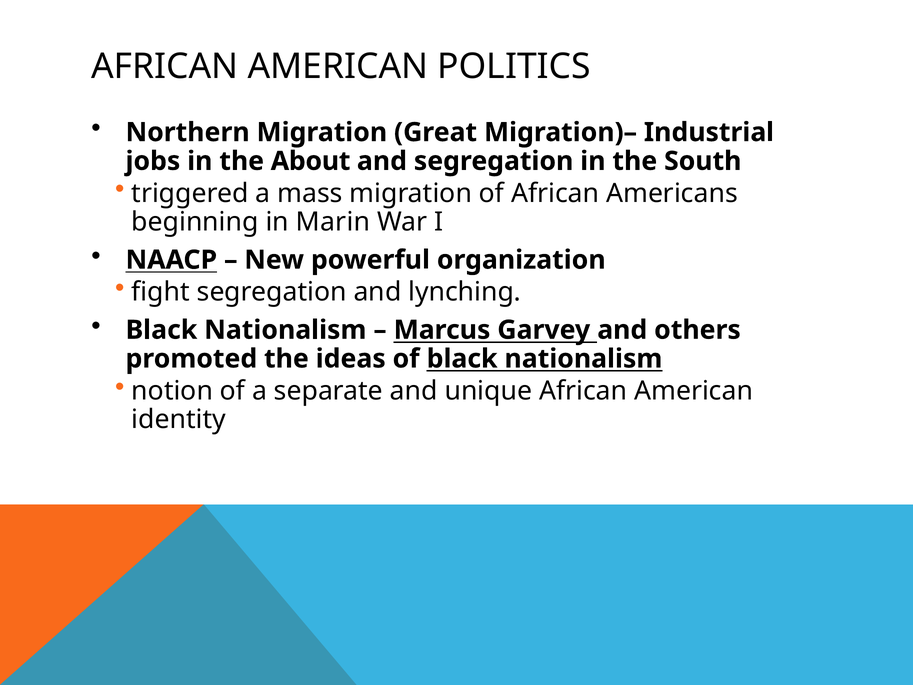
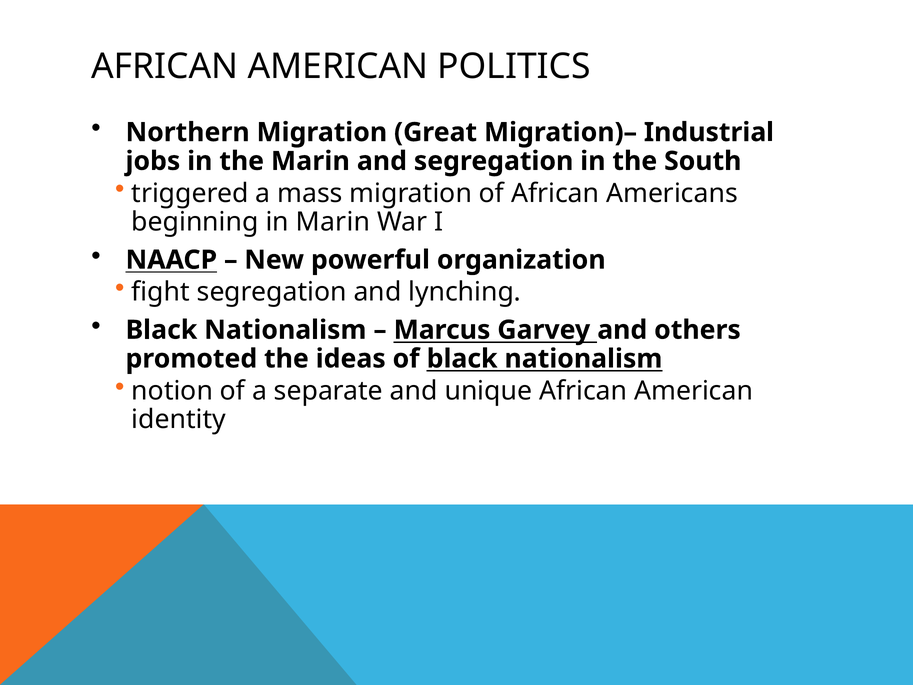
the About: About -> Marin
